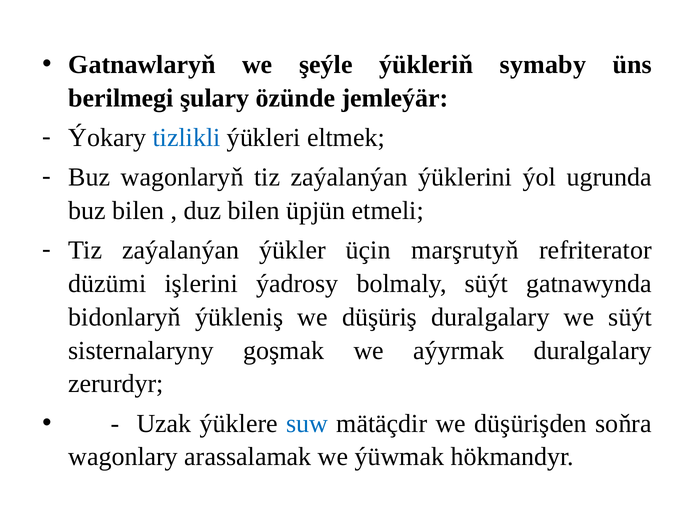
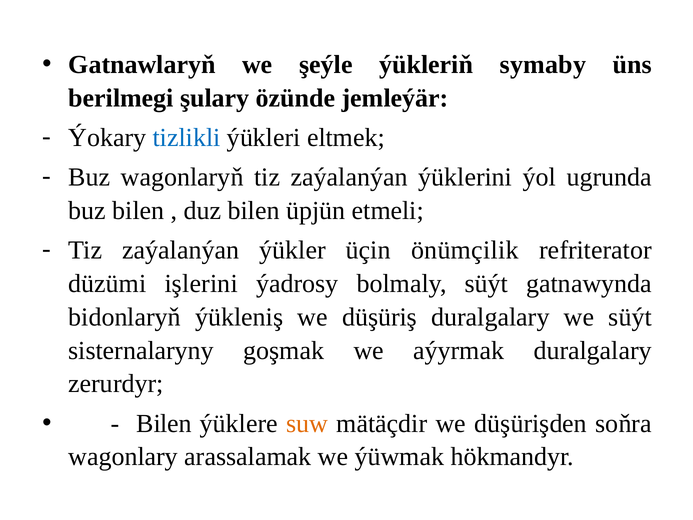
marşrutyň: marşrutyň -> önümçilik
Uzak at (164, 423): Uzak -> Bilen
suw colour: blue -> orange
